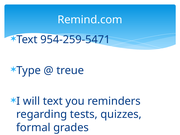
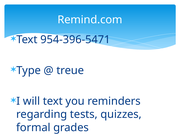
954-259-5471: 954-259-5471 -> 954-396-5471
